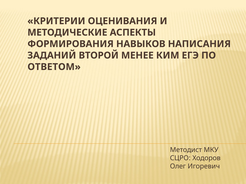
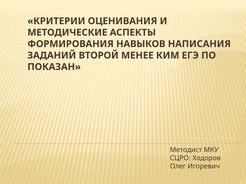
ОТВЕТОМ: ОТВЕТОМ -> ПОКАЗАН
